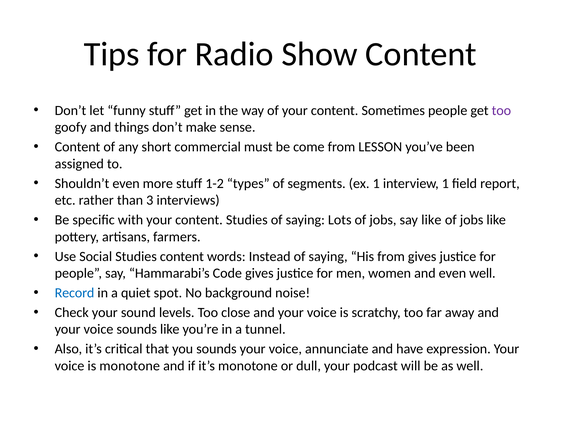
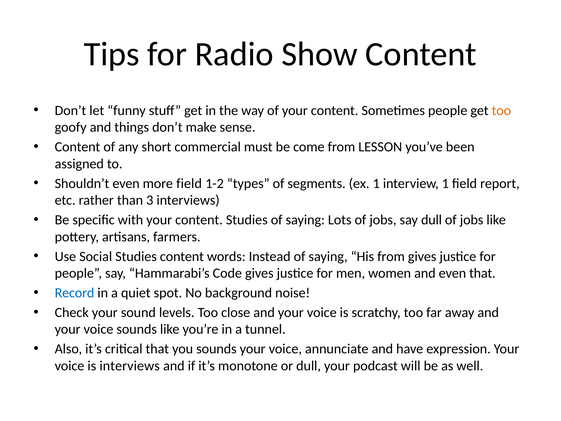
too at (501, 110) colour: purple -> orange
more stuff: stuff -> field
say like: like -> dull
even well: well -> that
is monotone: monotone -> interviews
